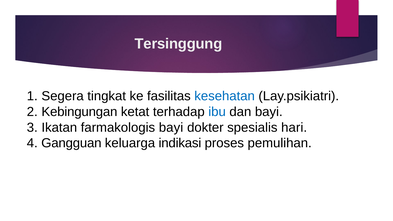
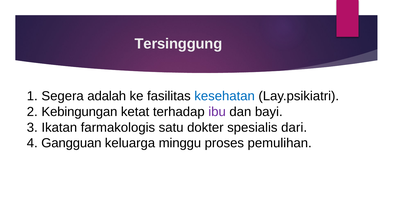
tingkat: tingkat -> adalah
ibu colour: blue -> purple
farmakologis bayi: bayi -> satu
hari: hari -> dari
indikasi: indikasi -> minggu
